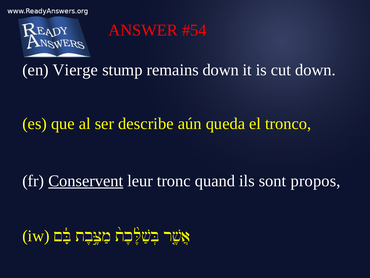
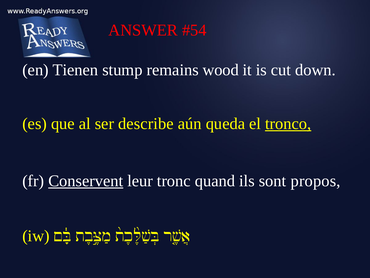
Vierge: Vierge -> Tienen
remains down: down -> wood
tronco underline: none -> present
